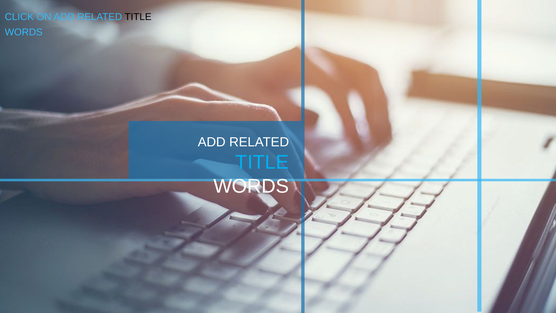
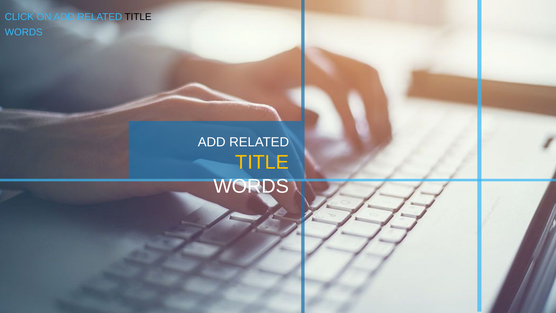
TITLE at (262, 162) colour: light blue -> yellow
